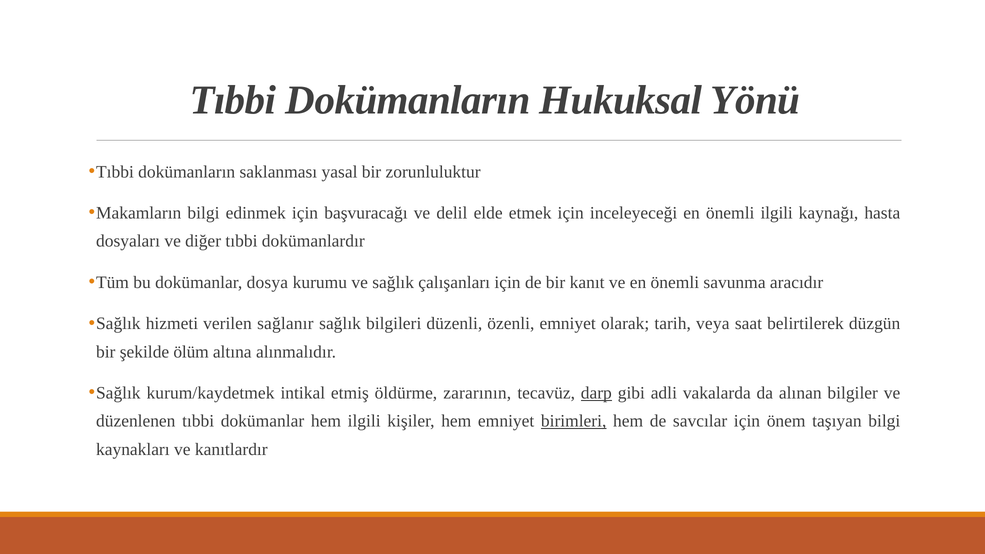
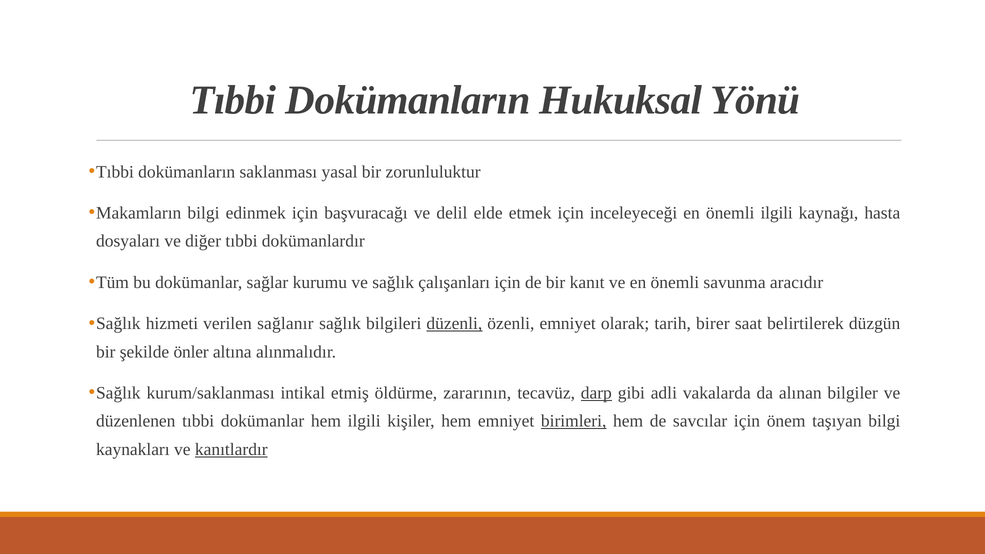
dosya: dosya -> sağlar
düzenli underline: none -> present
veya: veya -> birer
ölüm: ölüm -> önler
kurum/kaydetmek: kurum/kaydetmek -> kurum/saklanması
kanıtlardır underline: none -> present
